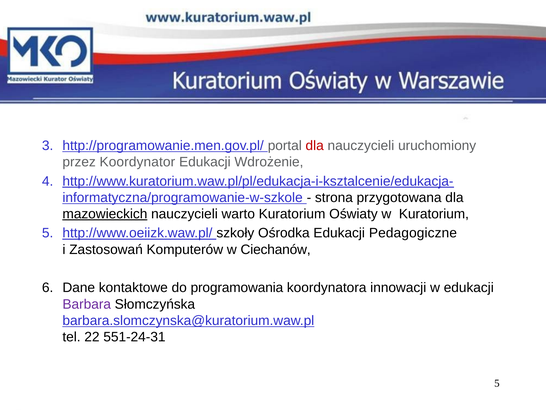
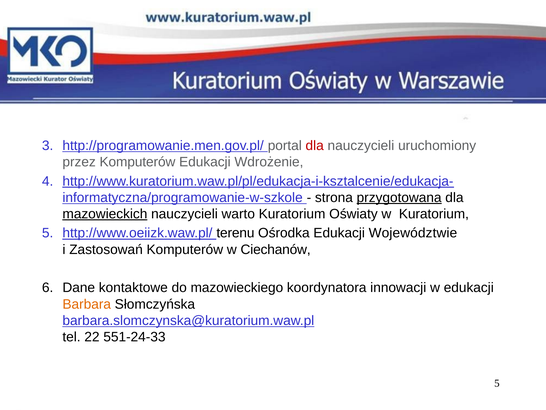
przez Koordynator: Koordynator -> Komputerów
przygotowana underline: none -> present
szkoły: szkoły -> terenu
Pedagogiczne: Pedagogiczne -> Województwie
programowania: programowania -> mazowieckiego
Barbara colour: purple -> orange
551-24-31: 551-24-31 -> 551-24-33
